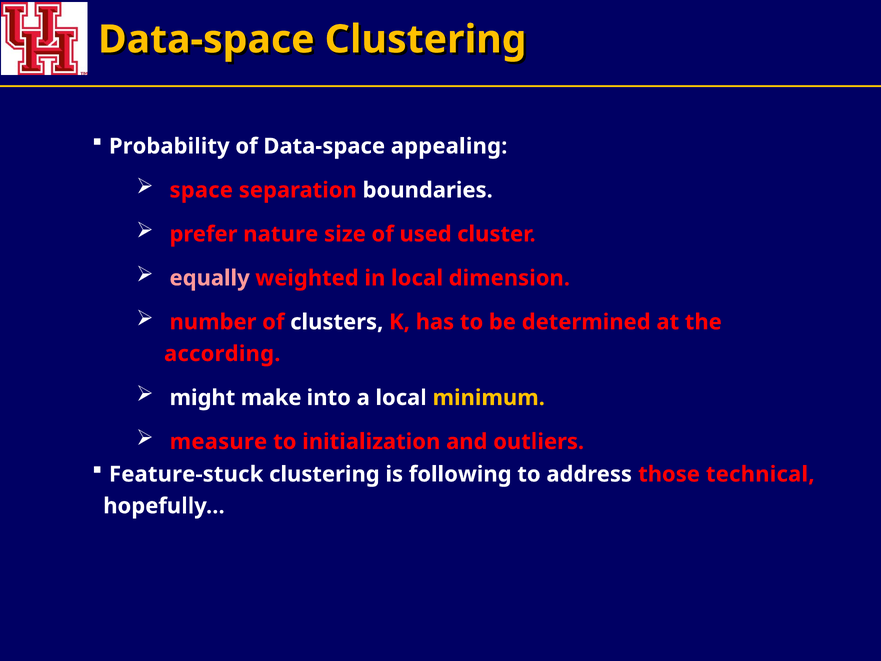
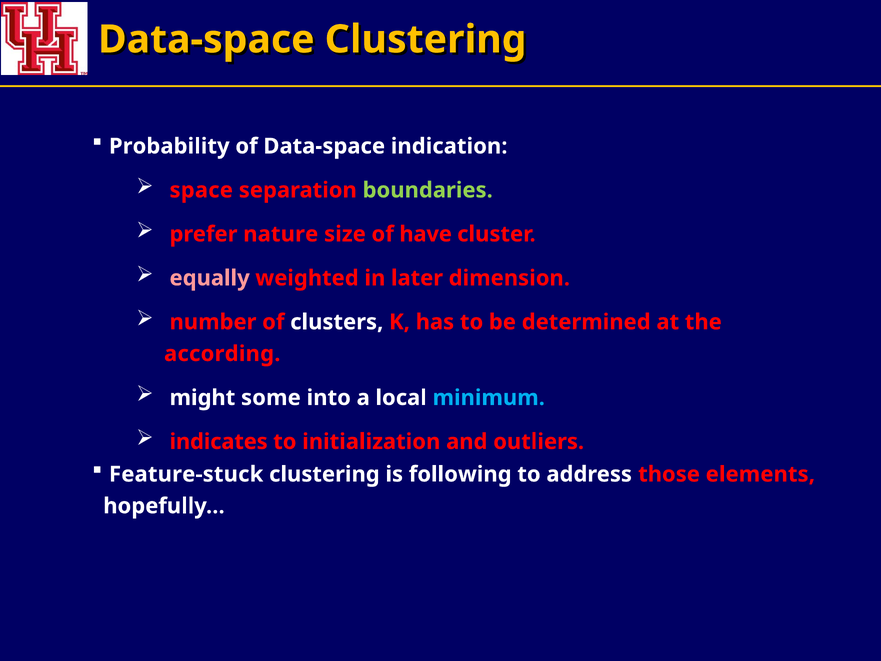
appealing: appealing -> indication
boundaries colour: white -> light green
used: used -> have
in local: local -> later
make: make -> some
minimum colour: yellow -> light blue
measure: measure -> indicates
technical: technical -> elements
